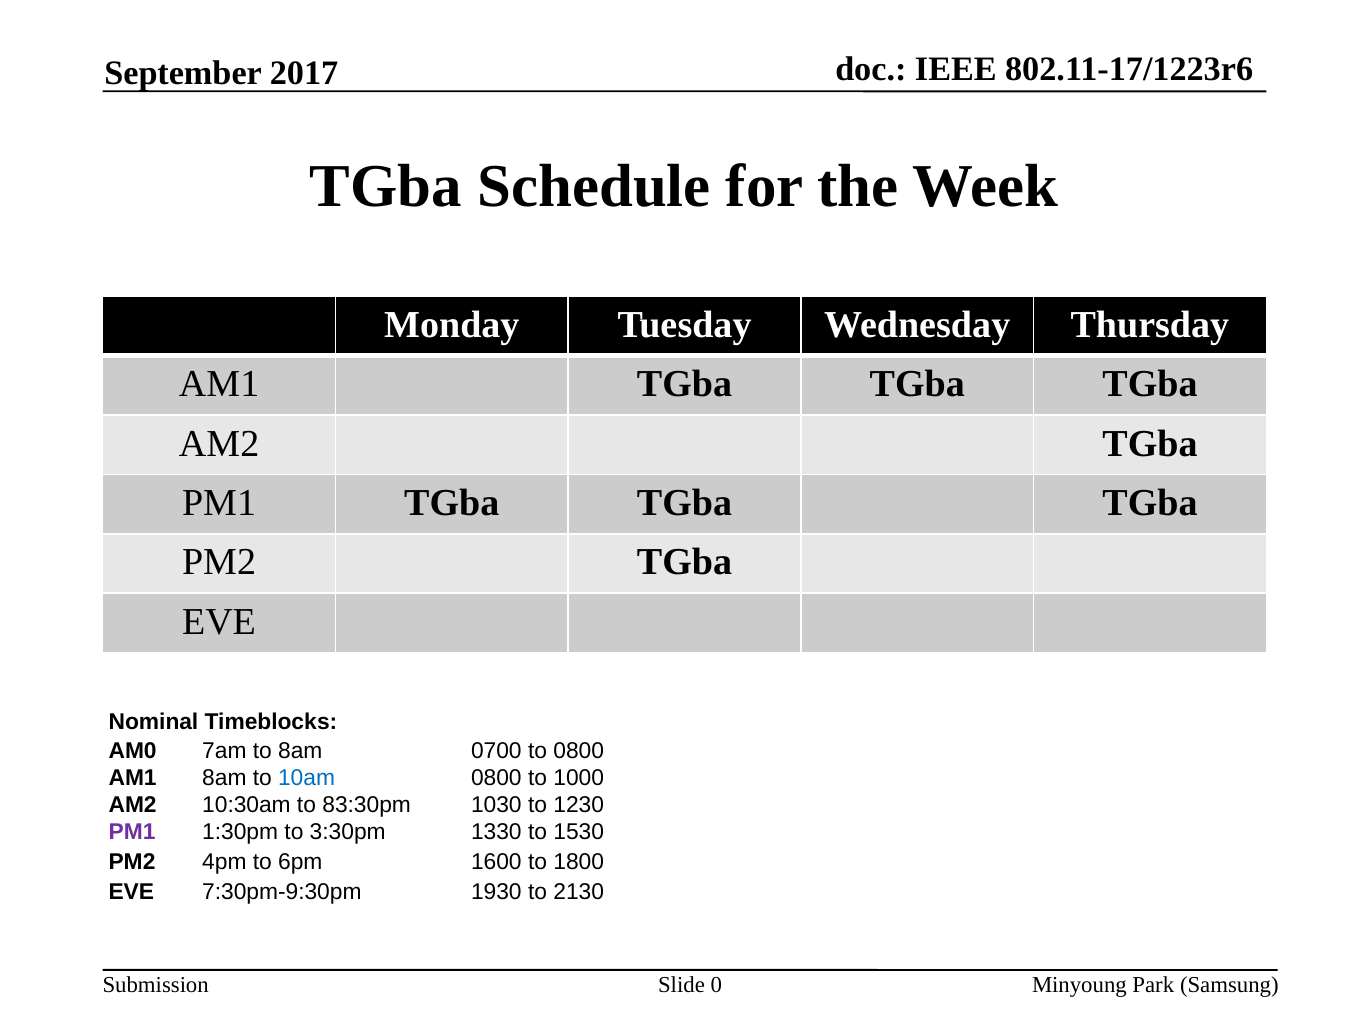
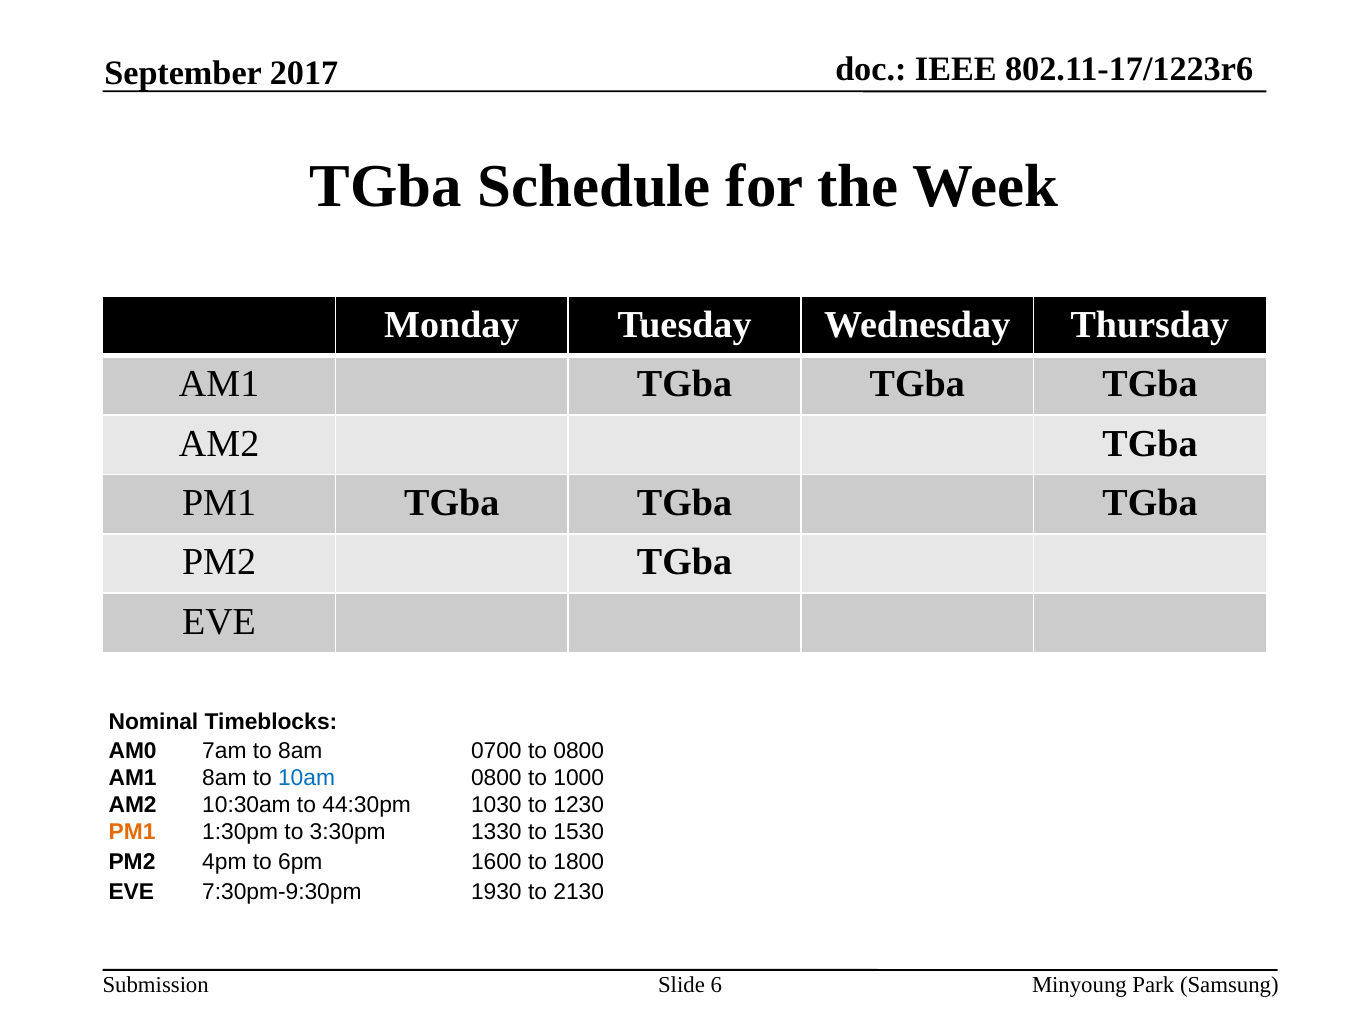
83:30pm: 83:30pm -> 44:30pm
PM1 at (132, 832) colour: purple -> orange
0: 0 -> 6
